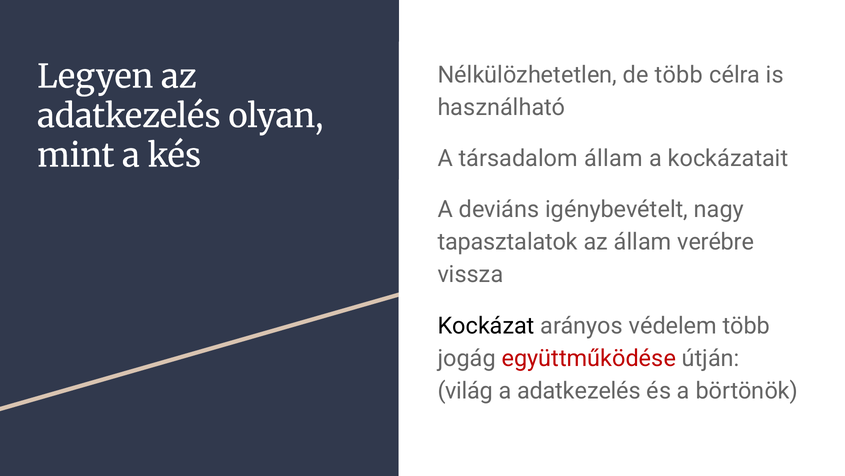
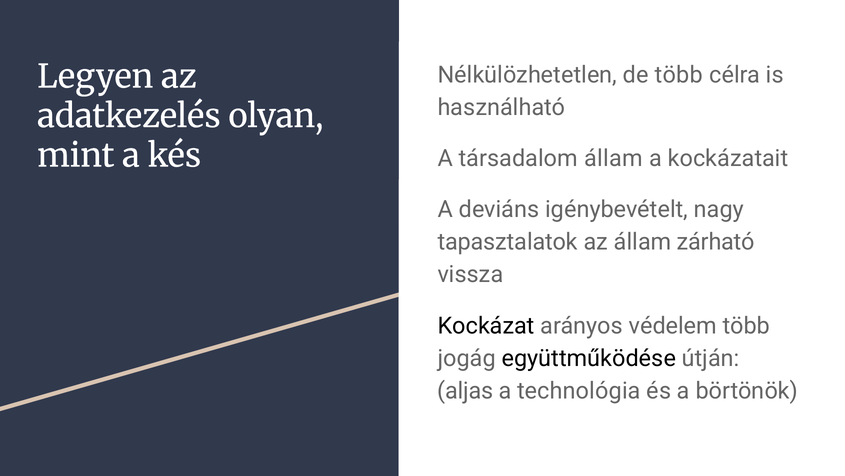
verébre: verébre -> zárható
együttműködése colour: red -> black
világ: világ -> aljas
a adatkezelés: adatkezelés -> technológia
